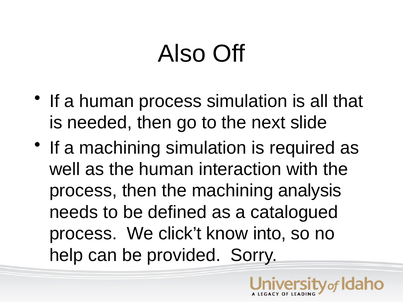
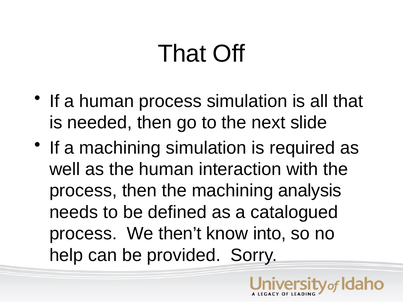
Also at (182, 54): Also -> That
click’t: click’t -> then’t
